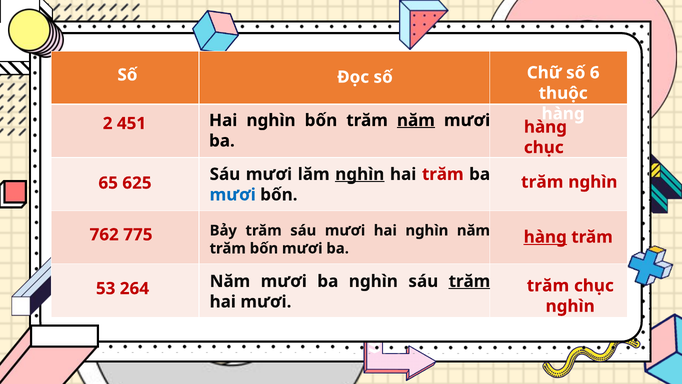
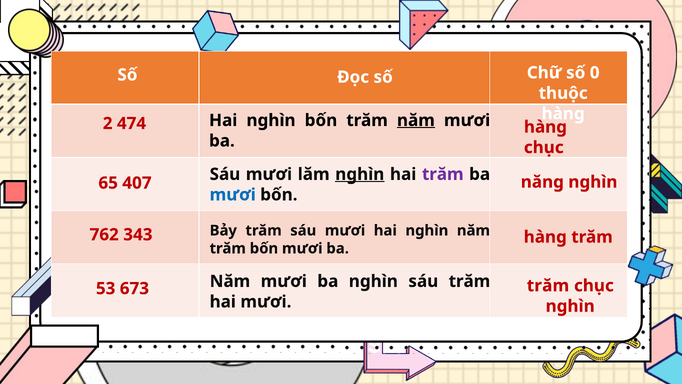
6: 6 -> 0
451: 451 -> 474
trăm at (443, 174) colour: red -> purple
trăm at (542, 182): trăm -> năng
625: 625 -> 407
775: 775 -> 343
hàng at (545, 237) underline: present -> none
264: 264 -> 673
trăm at (469, 281) underline: present -> none
